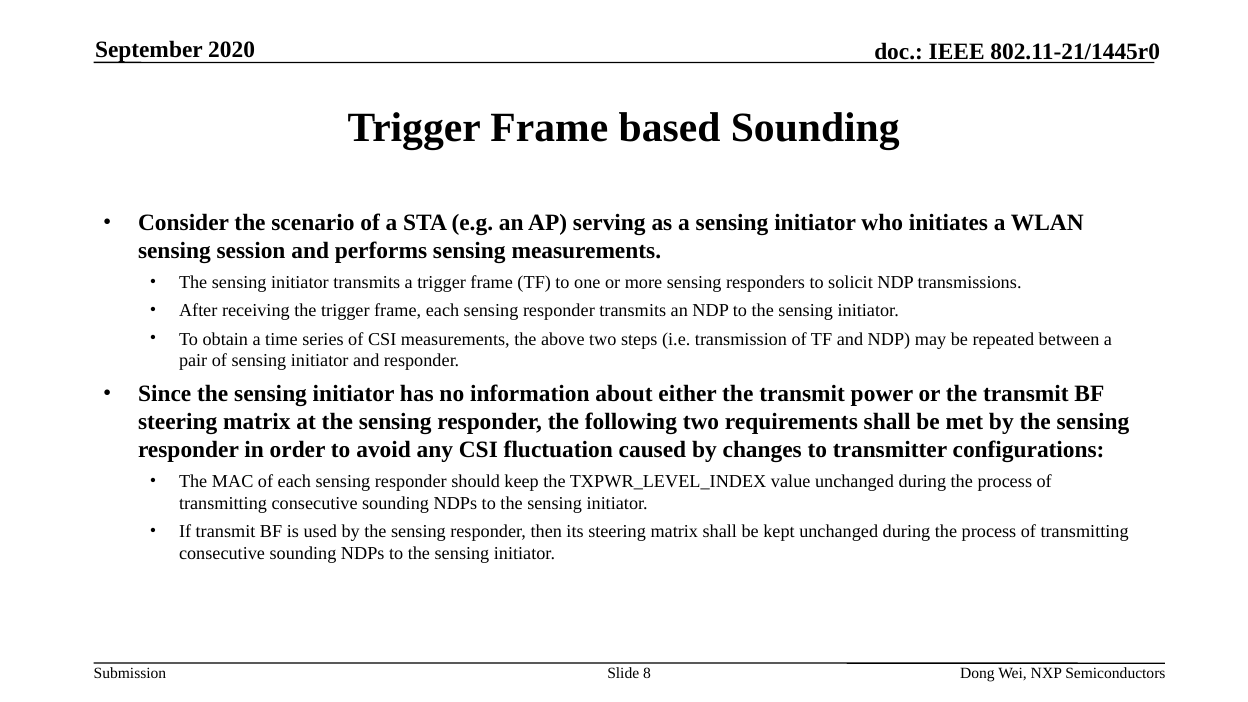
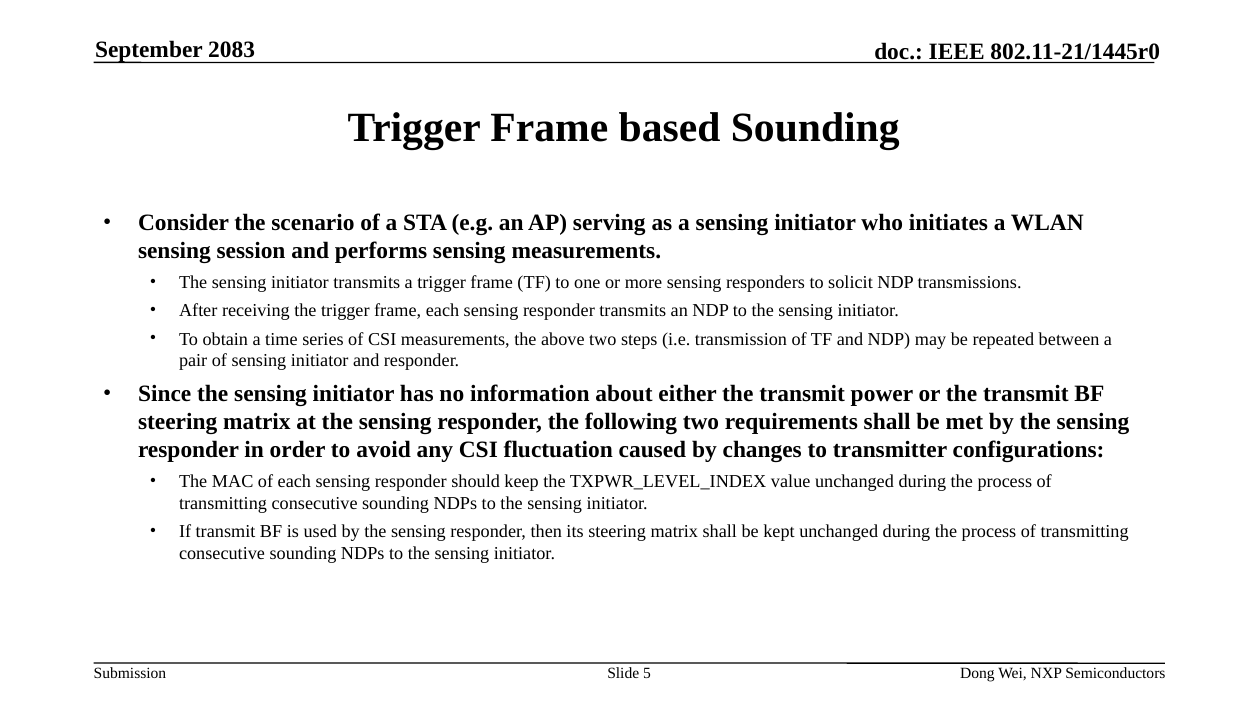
2020: 2020 -> 2083
8: 8 -> 5
